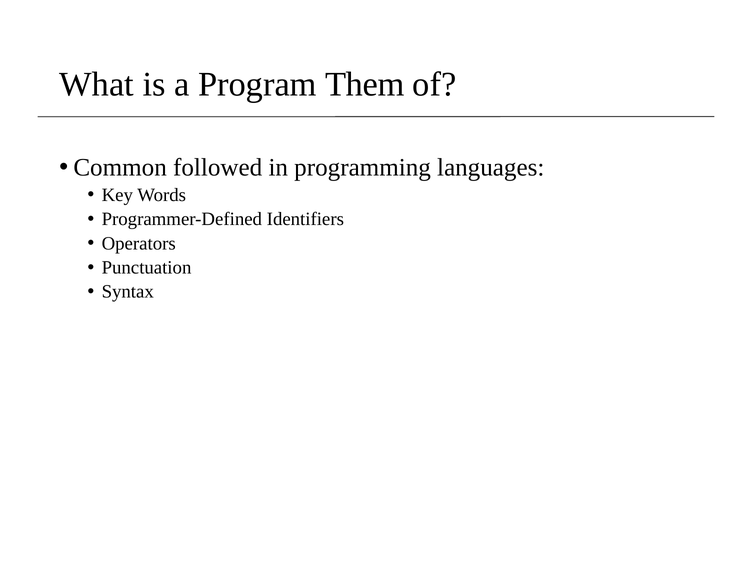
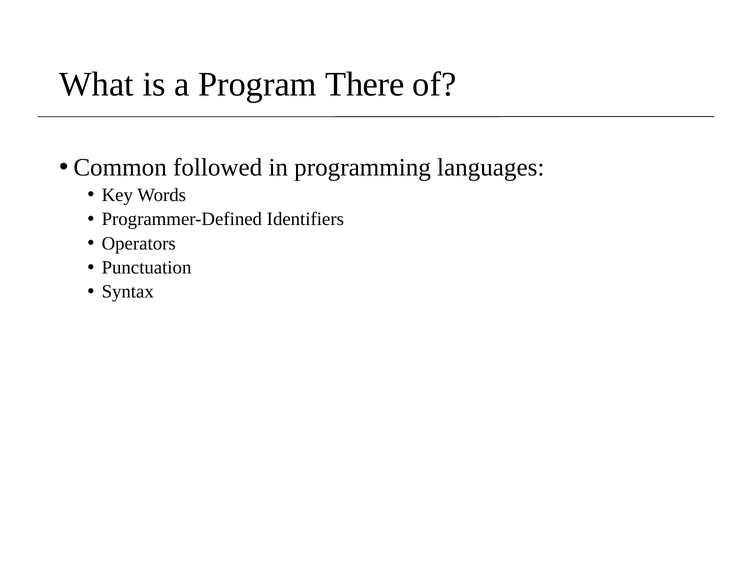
Them: Them -> There
